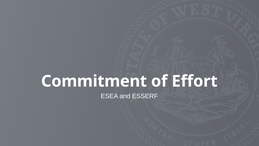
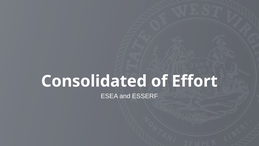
Commitment: Commitment -> Consolidated
